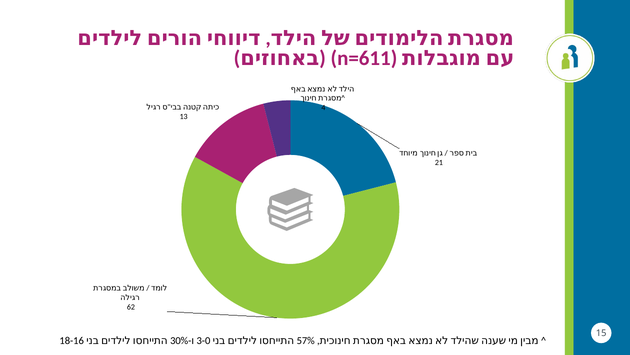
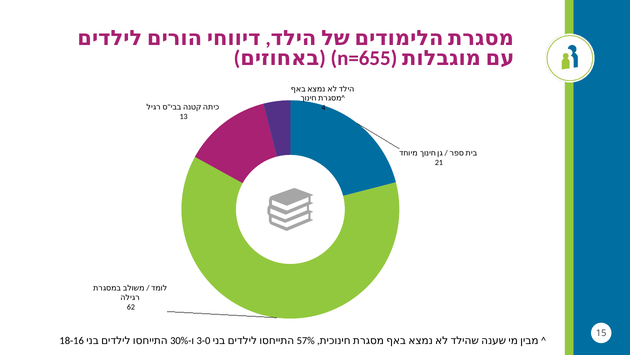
n=611: n=611 -> n=655
